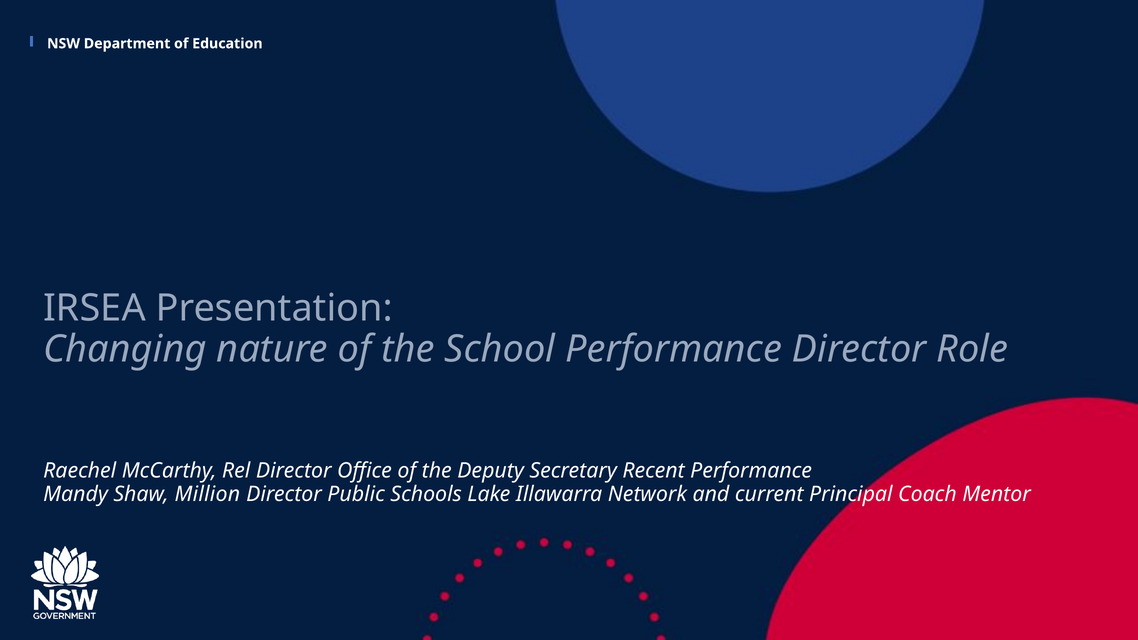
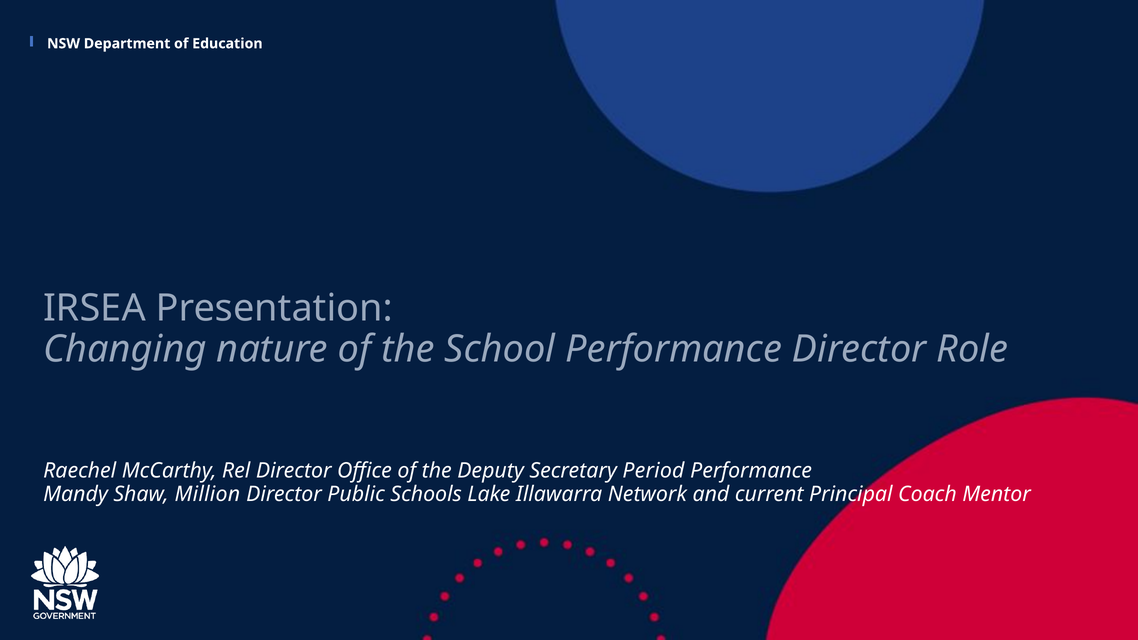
Recent: Recent -> Period
